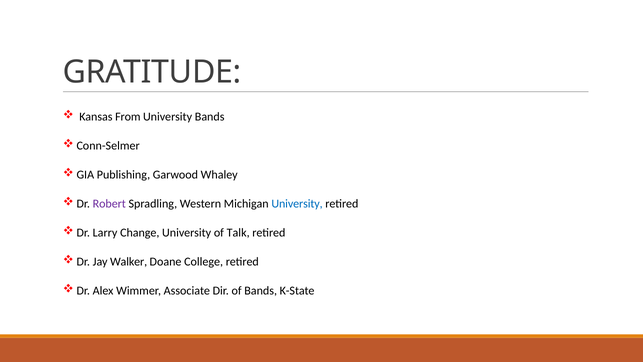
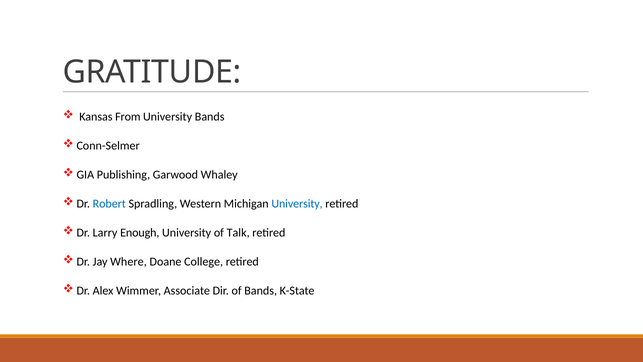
Robert colour: purple -> blue
Change: Change -> Enough
Walker: Walker -> Where
